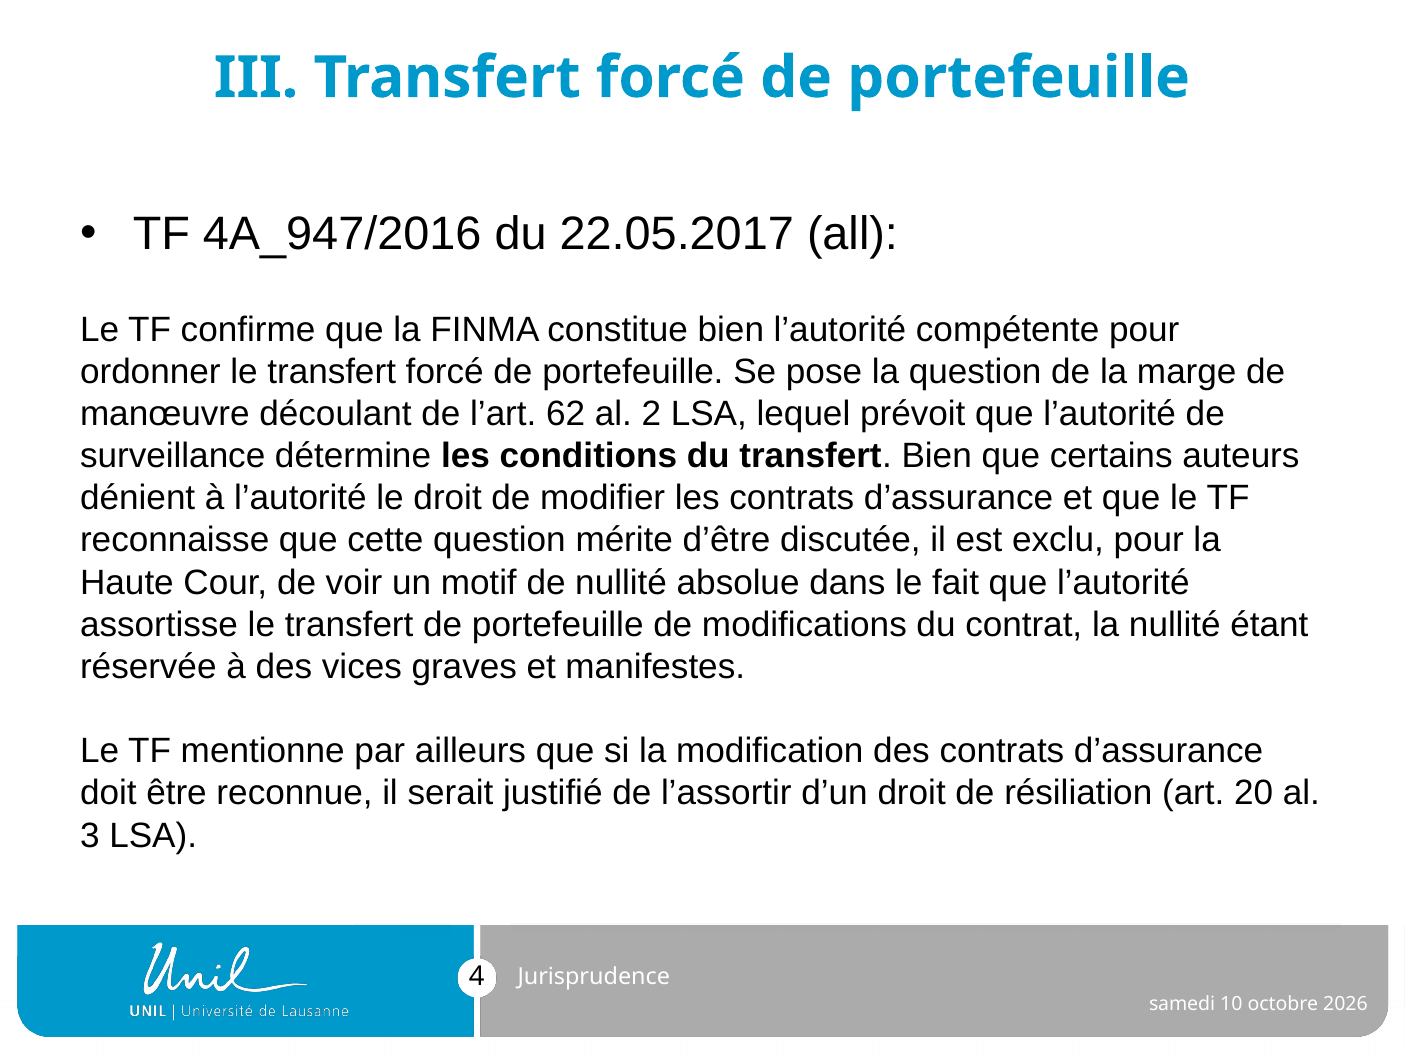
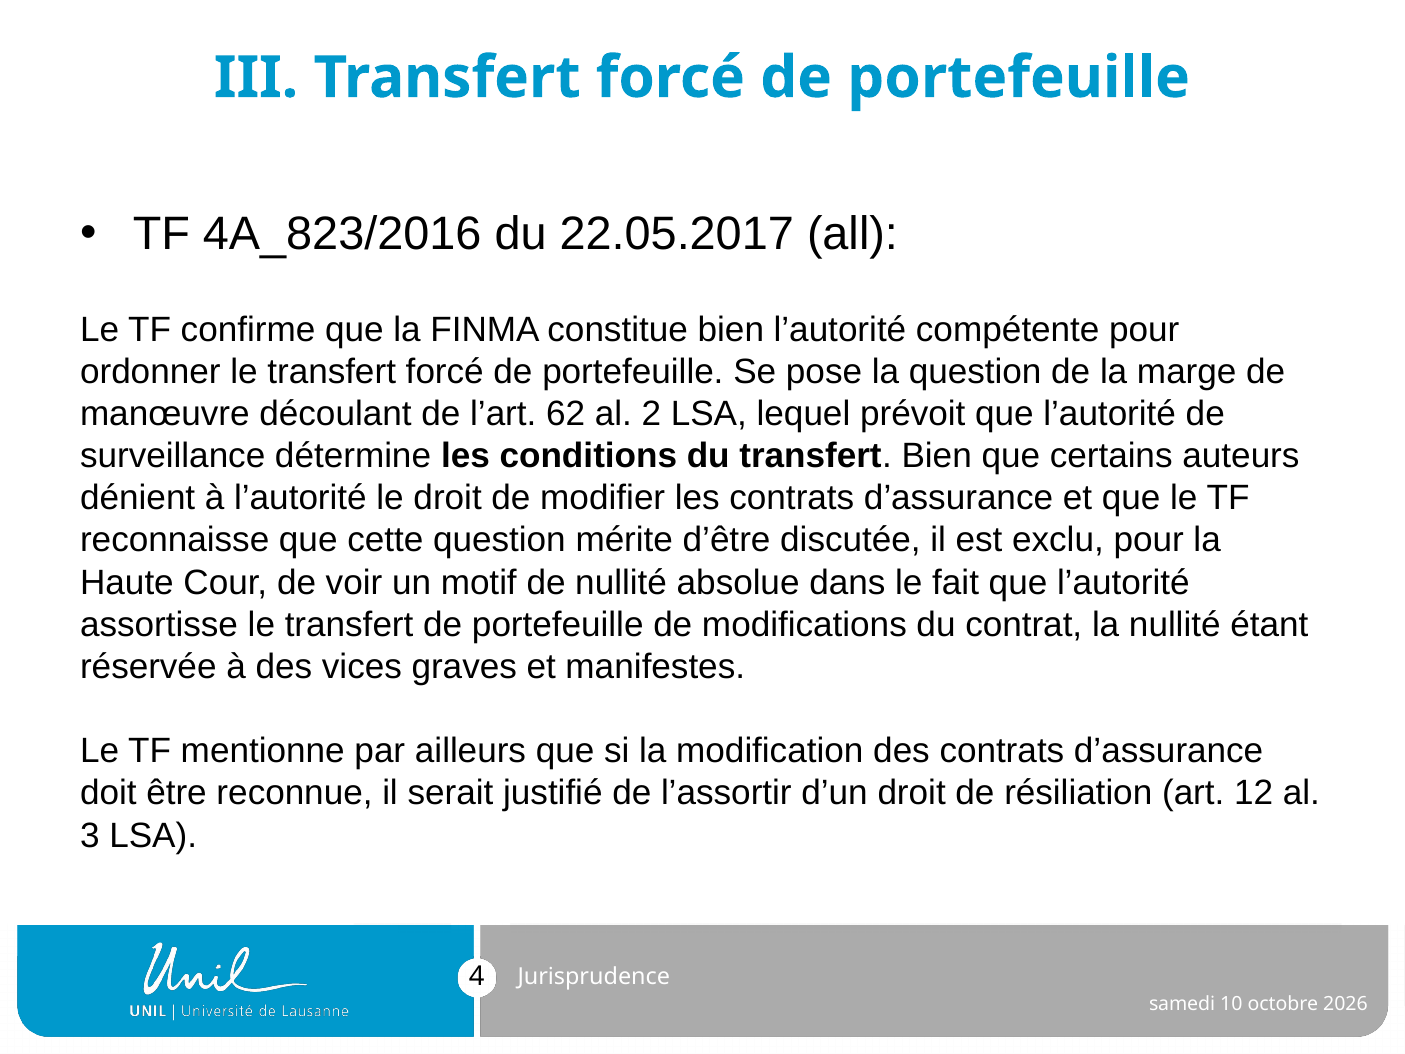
4A_947/2016: 4A_947/2016 -> 4A_823/2016
20: 20 -> 12
